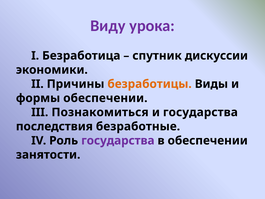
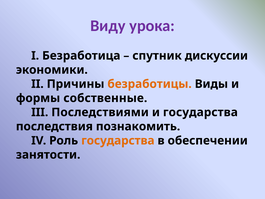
формы обеспечении: обеспечении -> собственные
Познакомиться: Познакомиться -> Последствиями
безработные: безработные -> познакомить
государства at (118, 140) colour: purple -> orange
